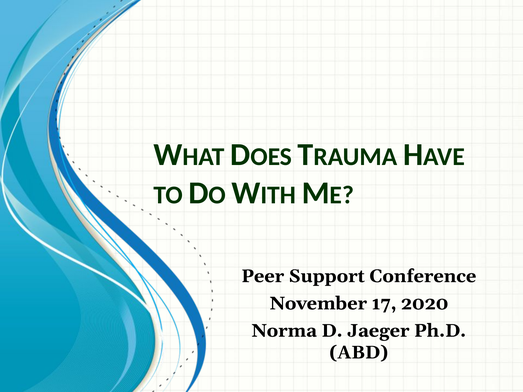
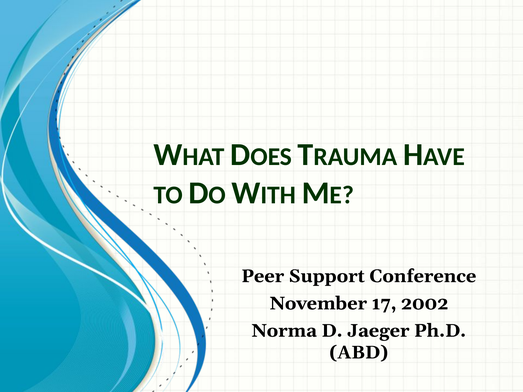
2020: 2020 -> 2002
